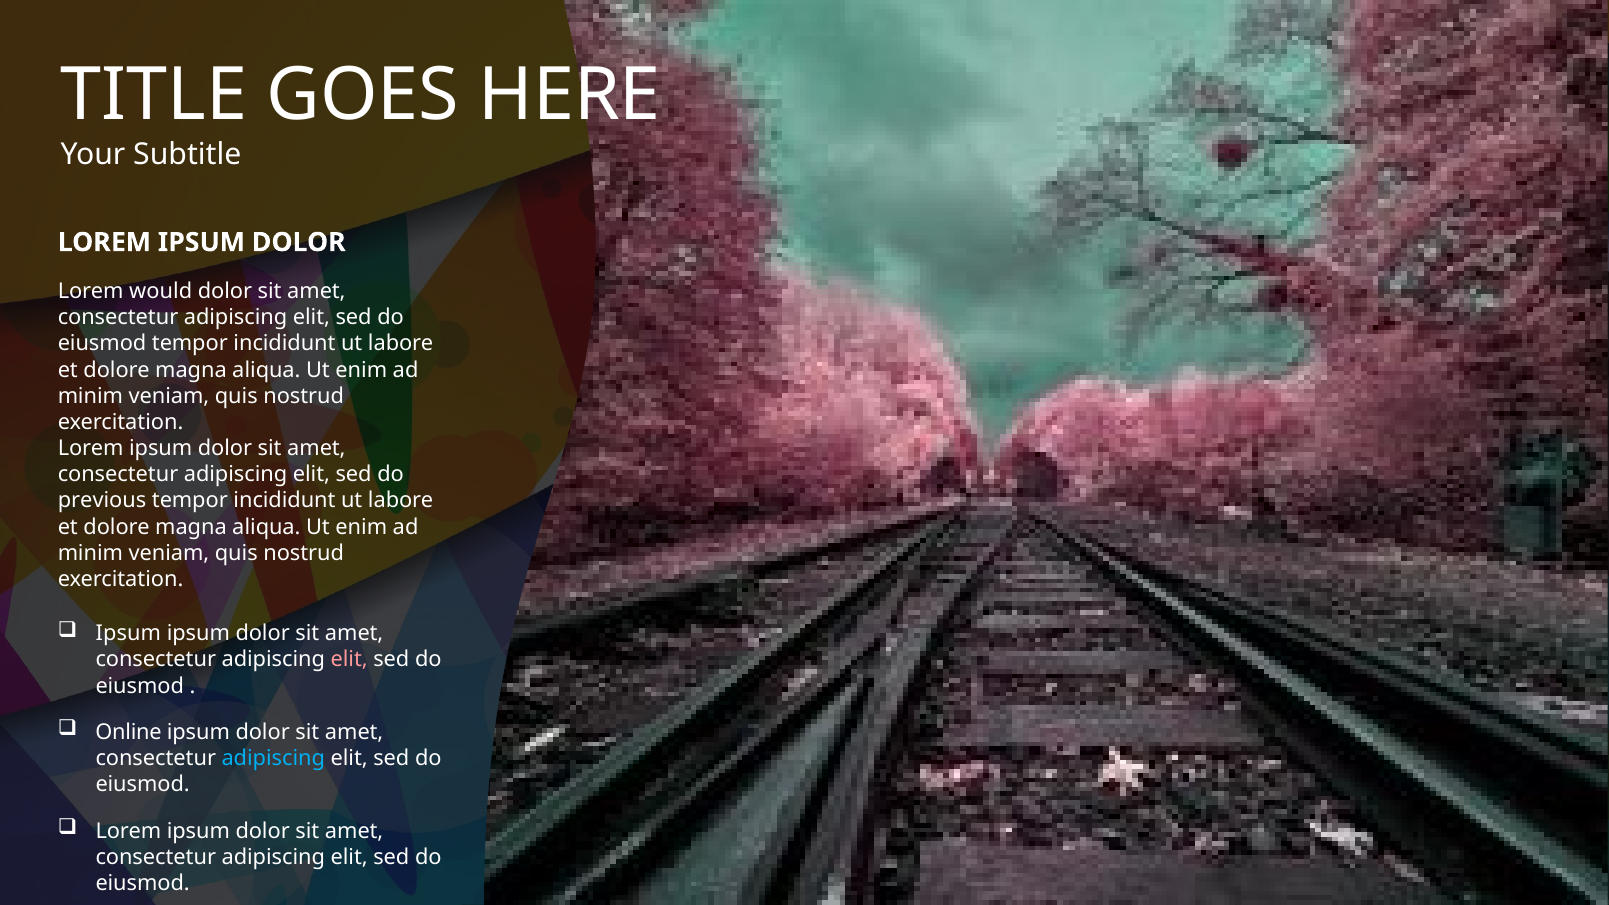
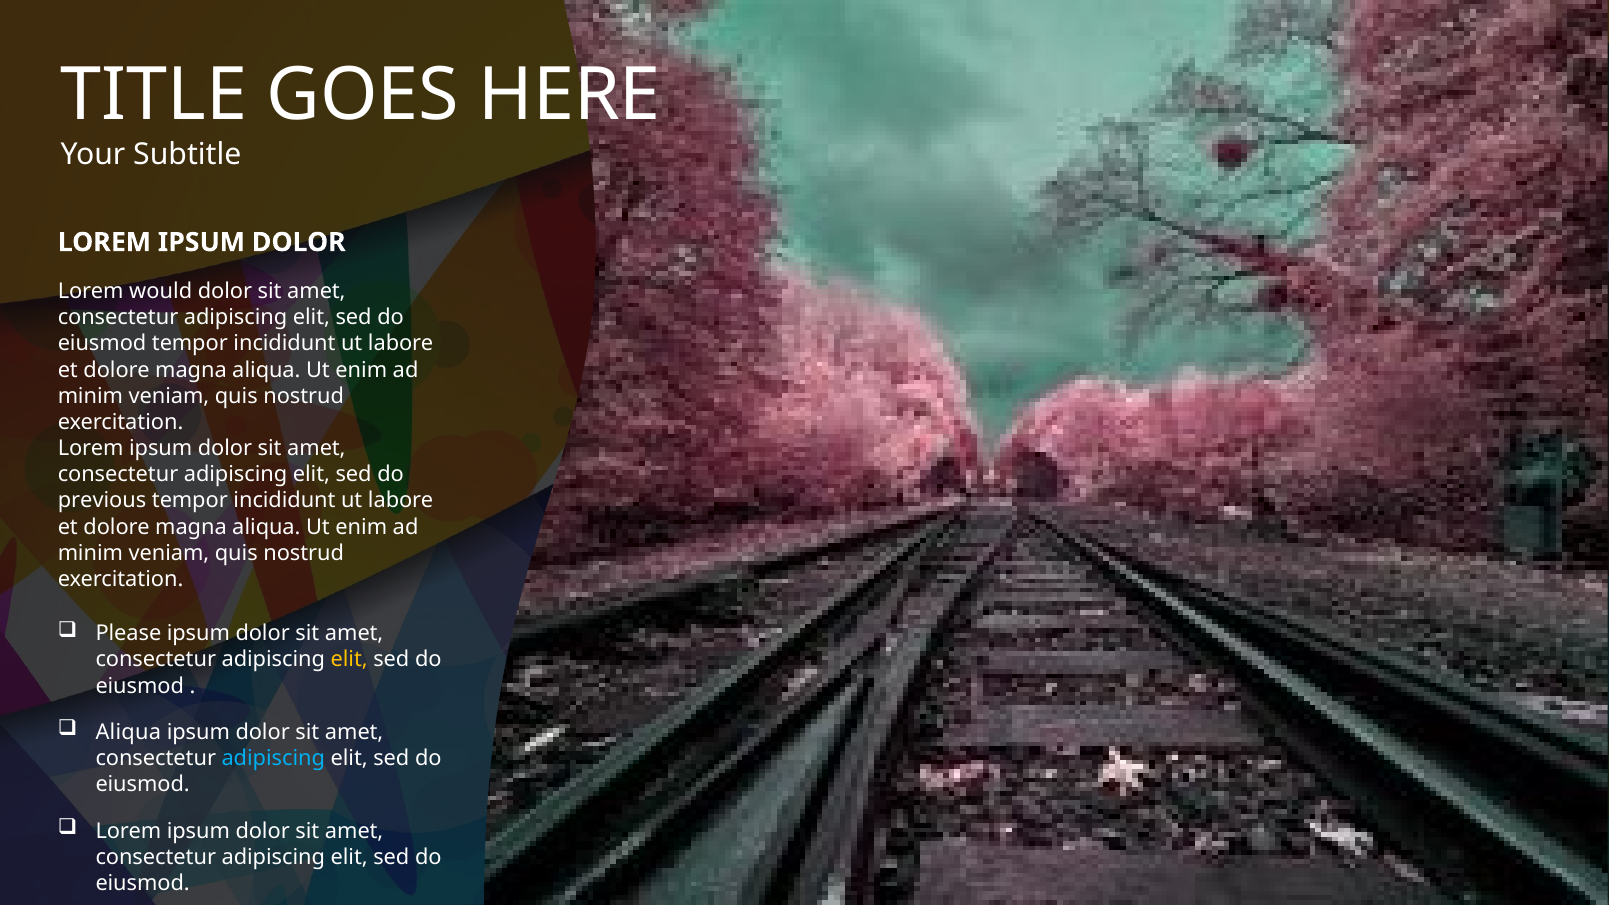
Ipsum at (128, 634): Ipsum -> Please
elit at (349, 660) colour: pink -> yellow
Online at (129, 732): Online -> Aliqua
